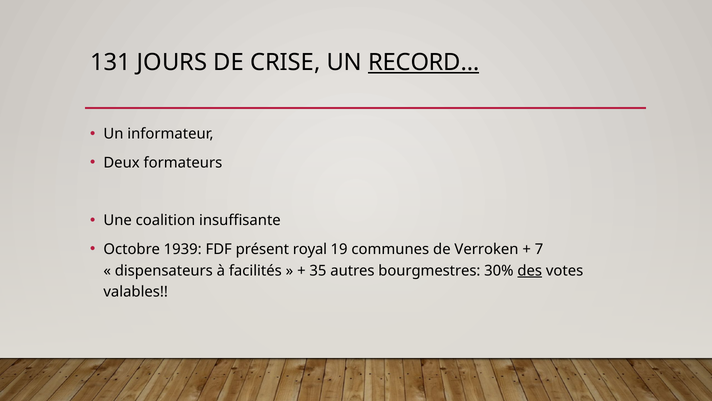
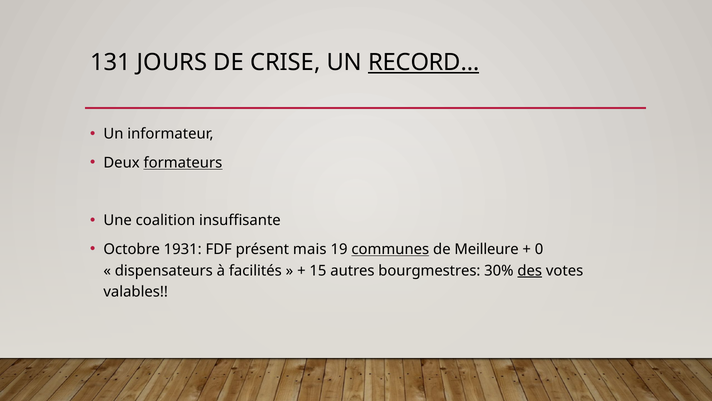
formateurs underline: none -> present
1939: 1939 -> 1931
royal: royal -> mais
communes underline: none -> present
Verroken: Verroken -> Meilleure
7: 7 -> 0
35: 35 -> 15
